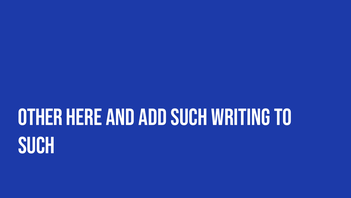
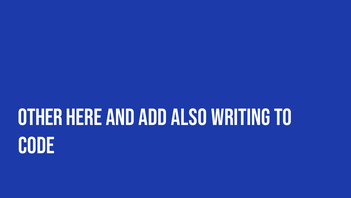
Add such: such -> also
Such at (36, 145): Such -> Code
